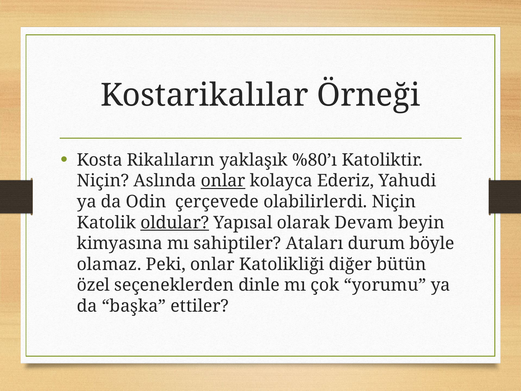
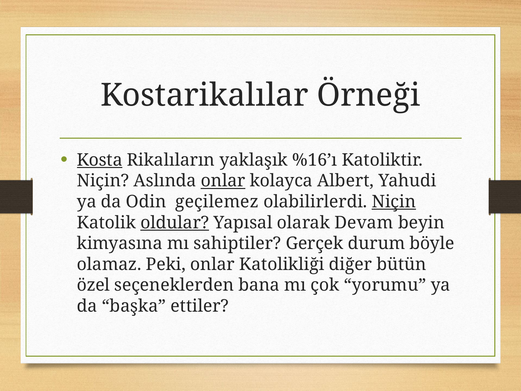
Kosta underline: none -> present
%80’ı: %80’ı -> %16’ı
Ederiz: Ederiz -> Albert
çerçevede: çerçevede -> geçilemez
Niçin at (394, 202) underline: none -> present
Ataları: Ataları -> Gerçek
dinle: dinle -> bana
